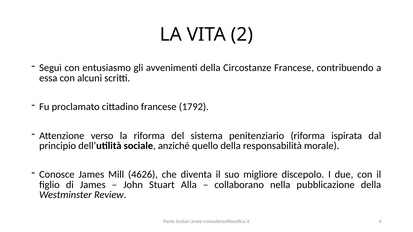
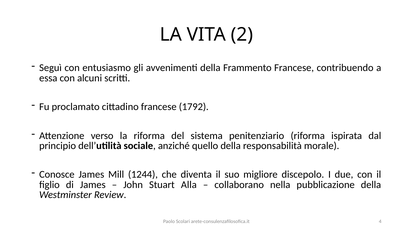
Circostanze: Circostanze -> Frammento
4626: 4626 -> 1244
